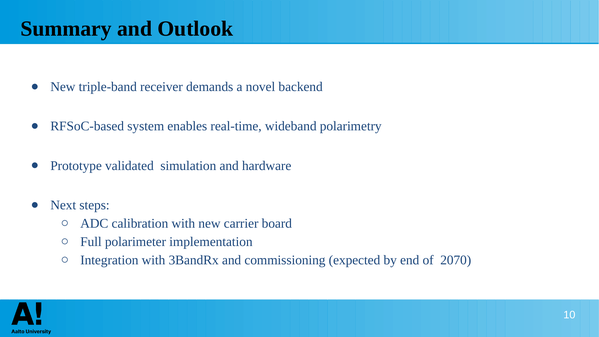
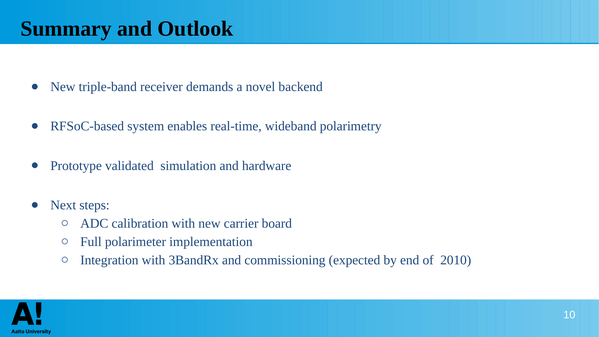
2070: 2070 -> 2010
